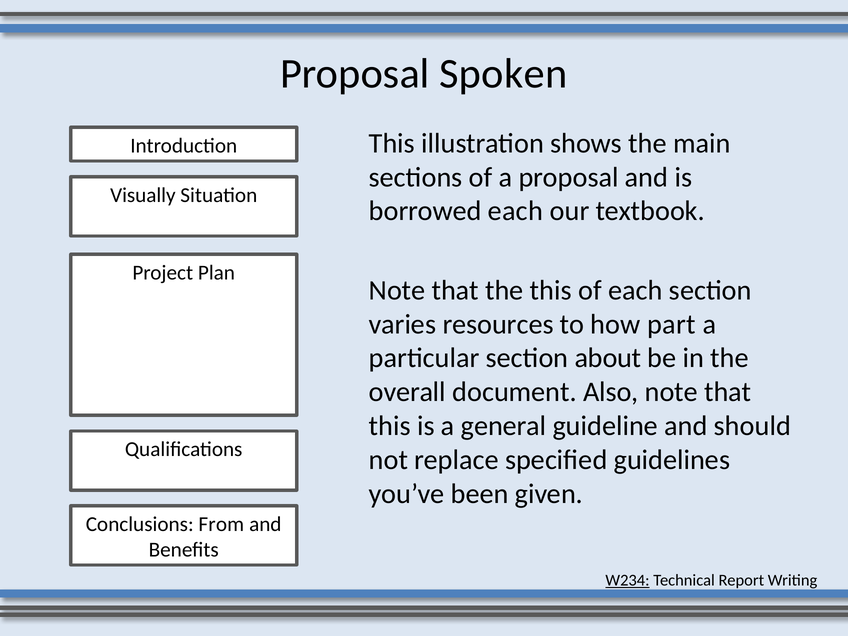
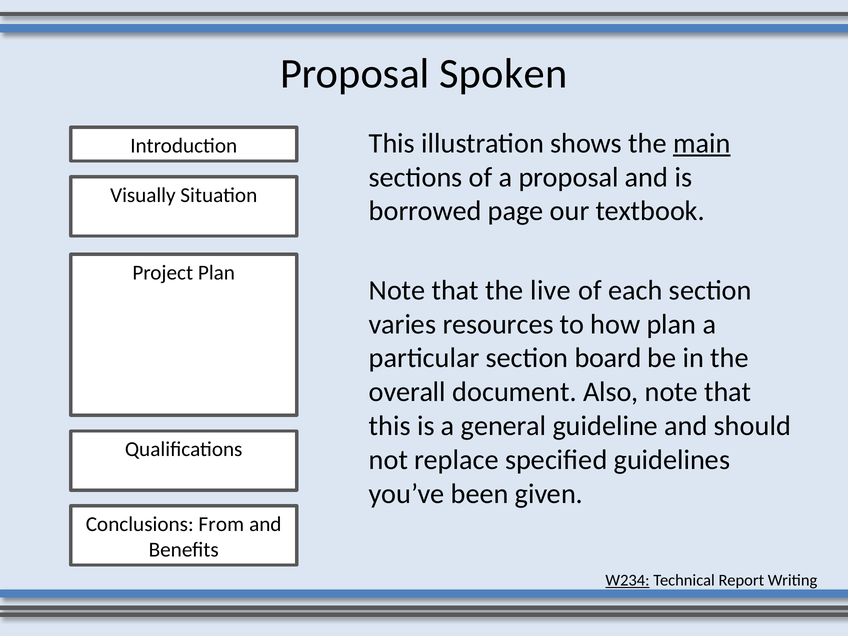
main underline: none -> present
borrowed each: each -> page
the this: this -> live
how part: part -> plan
about: about -> board
